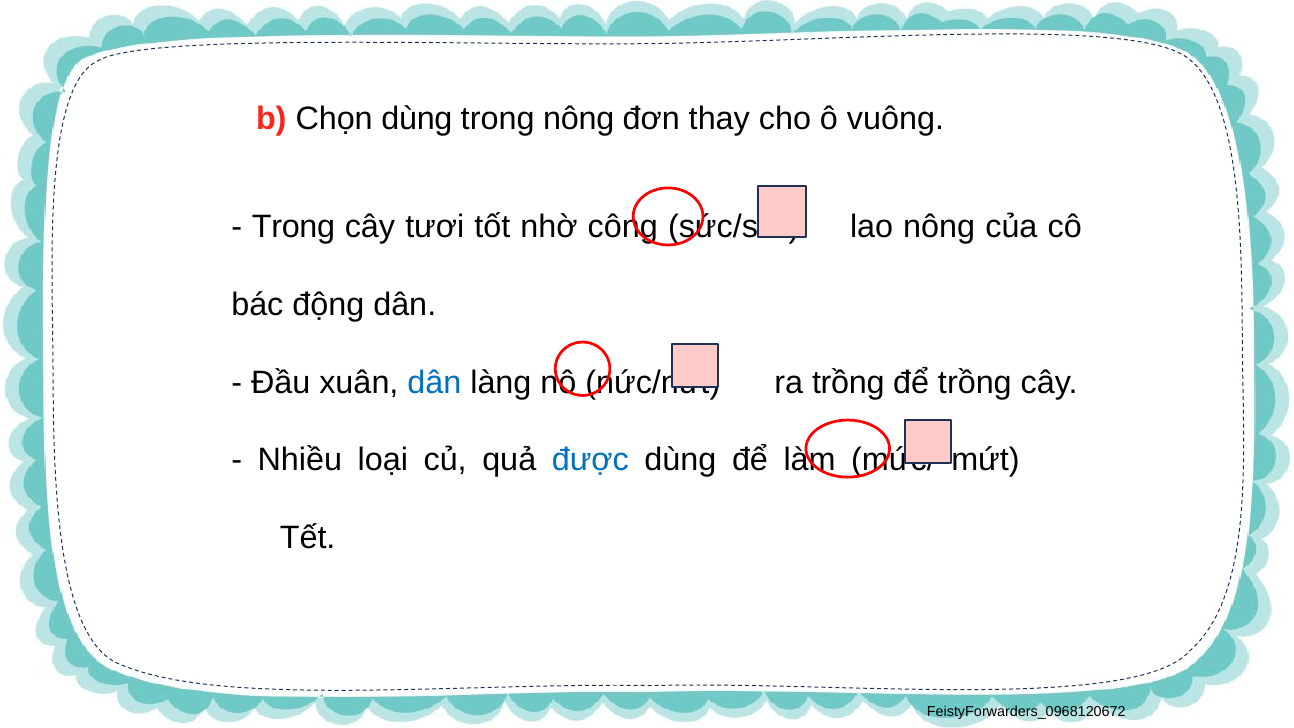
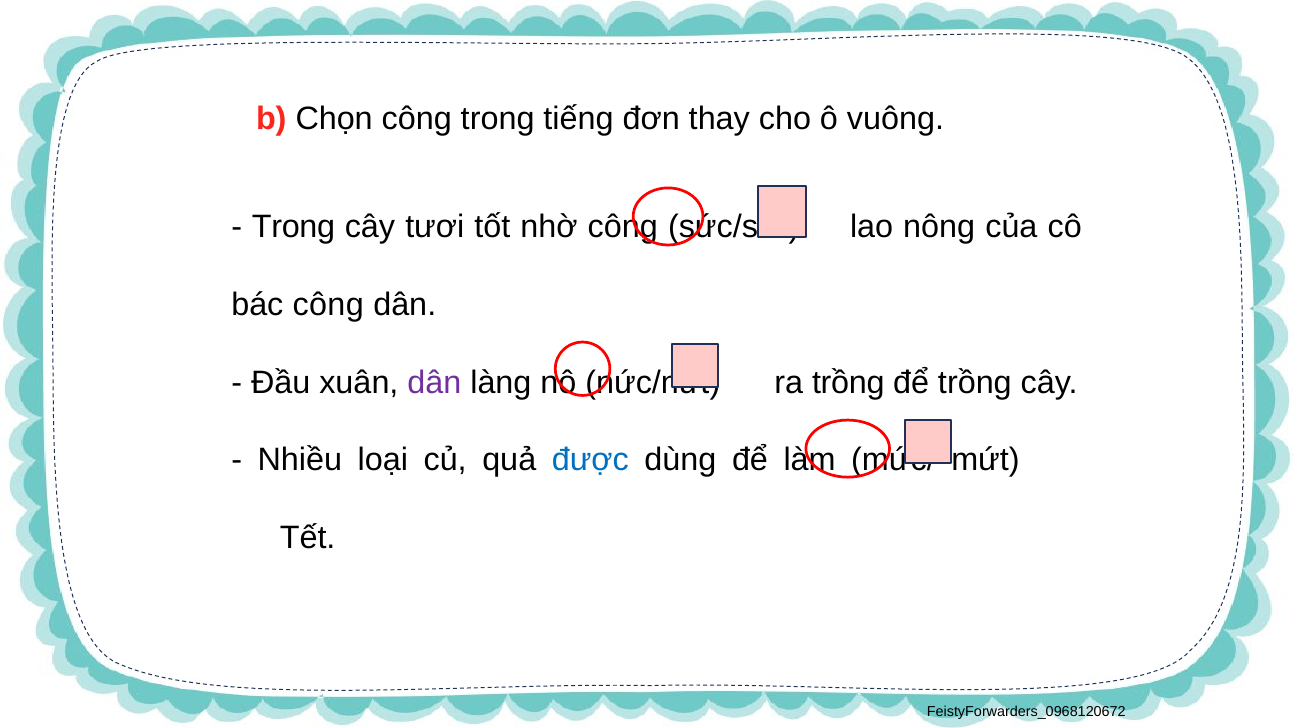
Chọn dùng: dùng -> công
trong nông: nông -> tiếng
bác động: động -> công
dân at (434, 382) colour: blue -> purple
